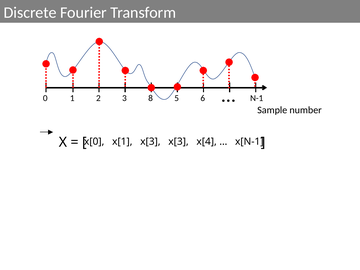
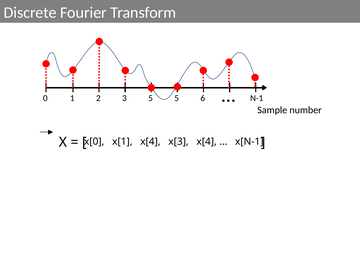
3 8: 8 -> 5
x[1 x[3: x[3 -> x[4
